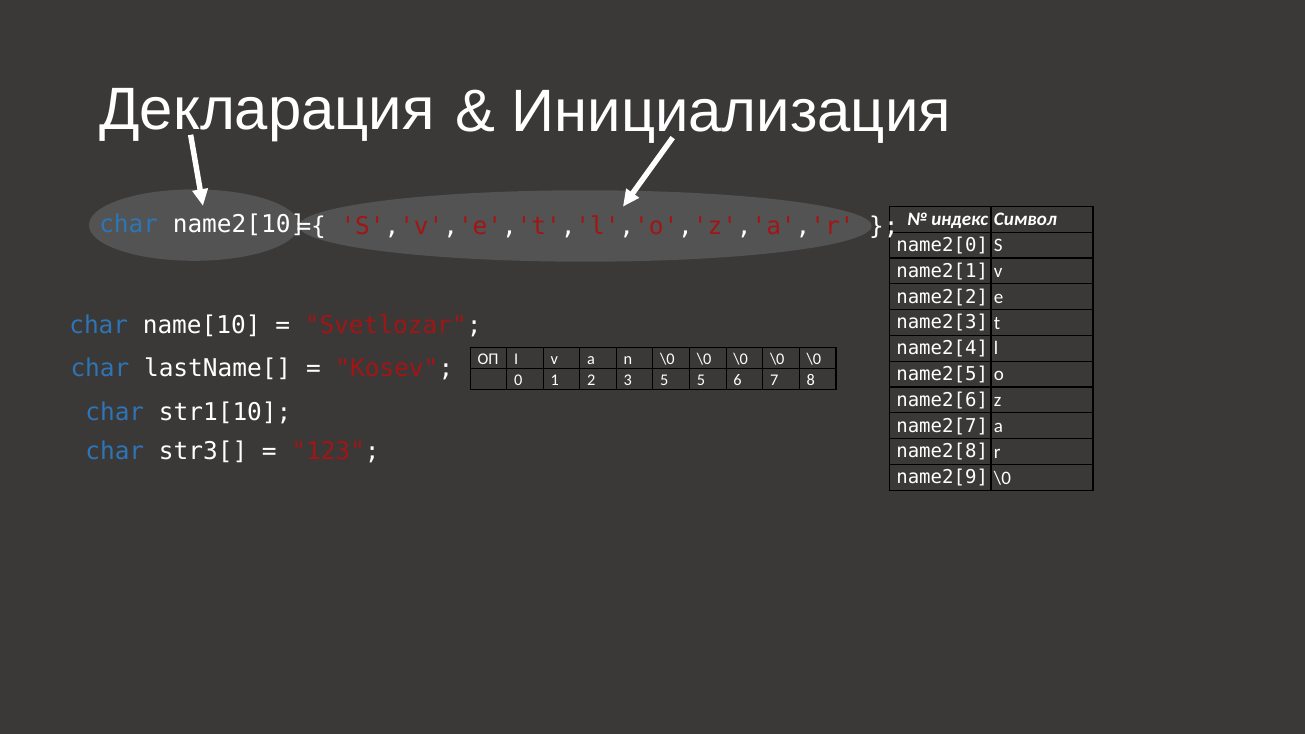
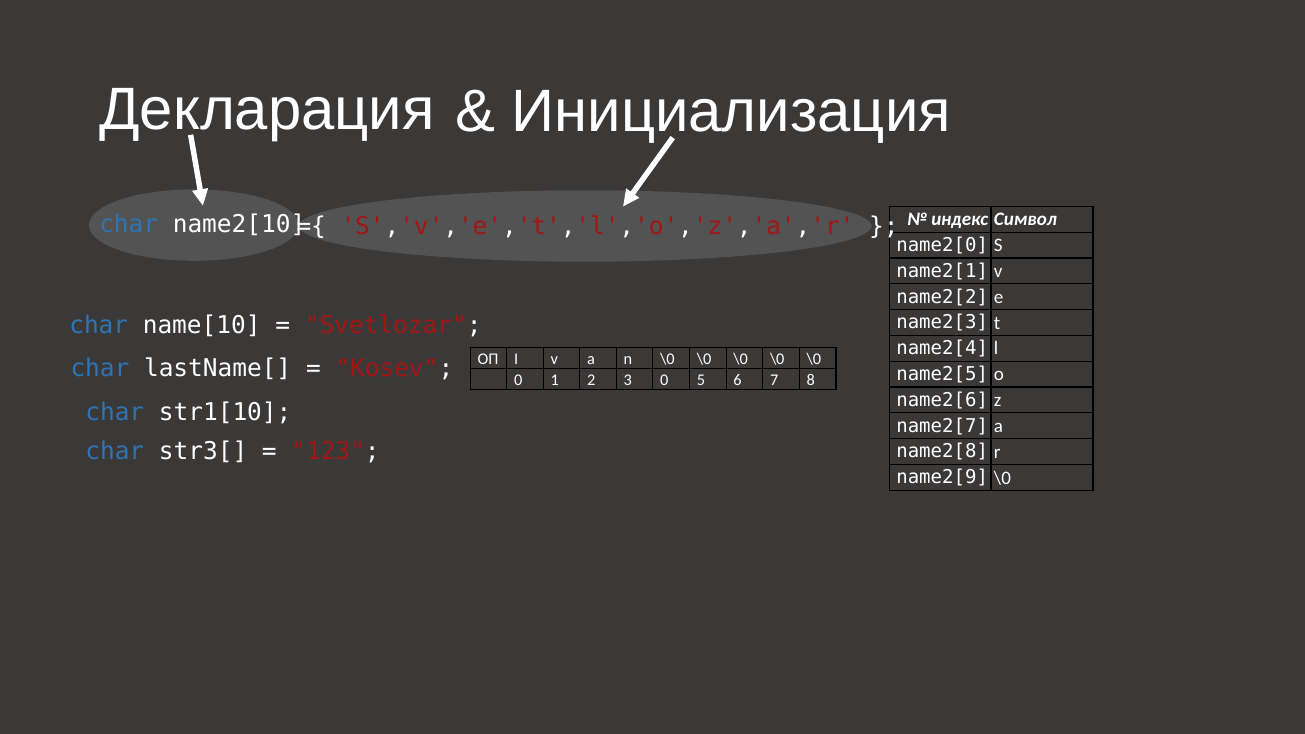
3 5: 5 -> 0
